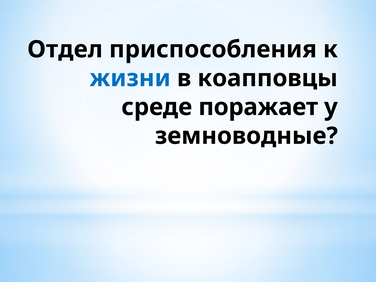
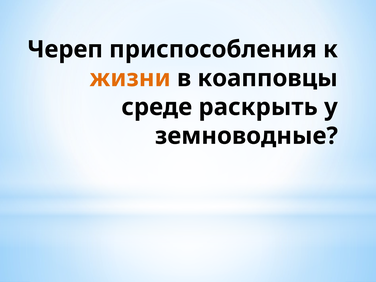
Отдел: Отдел -> Череп
жизни colour: blue -> orange
поражает: поражает -> раскрыть
